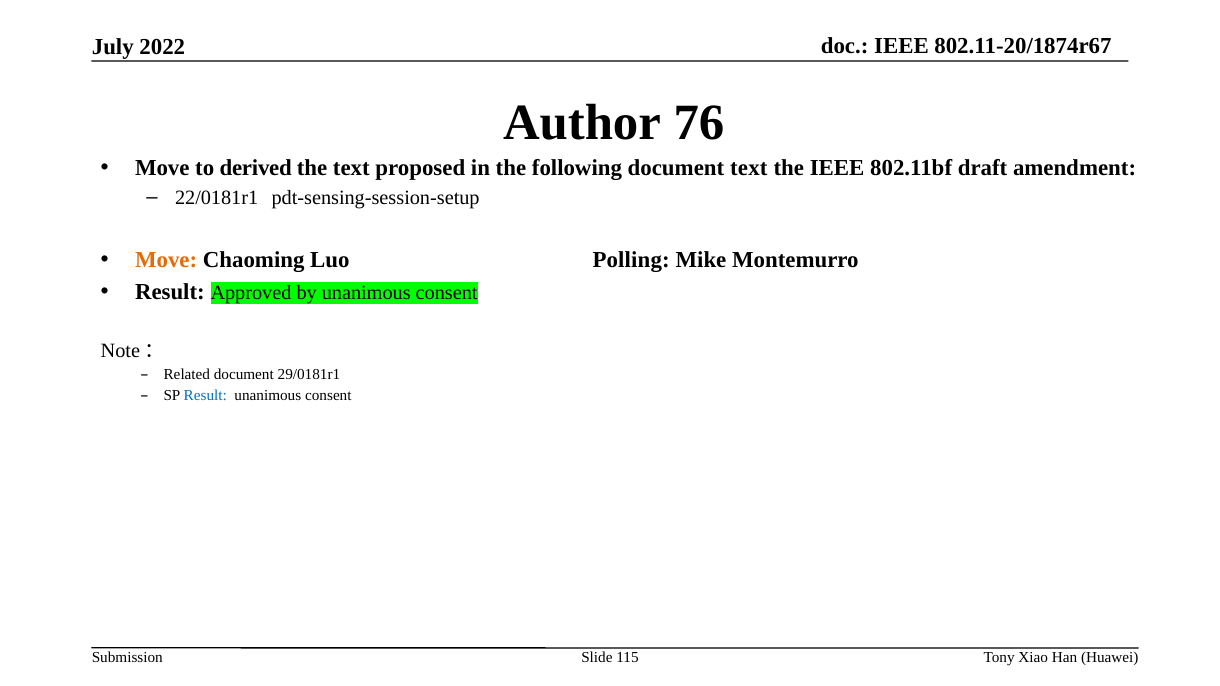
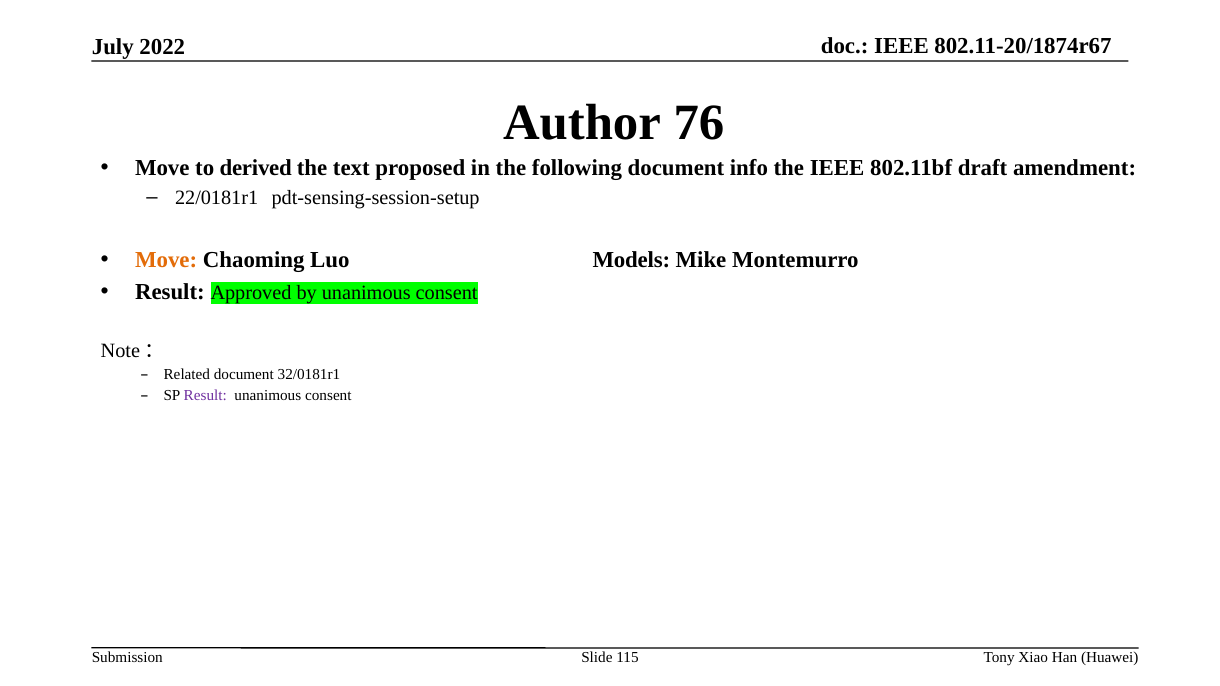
document text: text -> info
Polling: Polling -> Models
29/0181r1: 29/0181r1 -> 32/0181r1
Result at (205, 396) colour: blue -> purple
